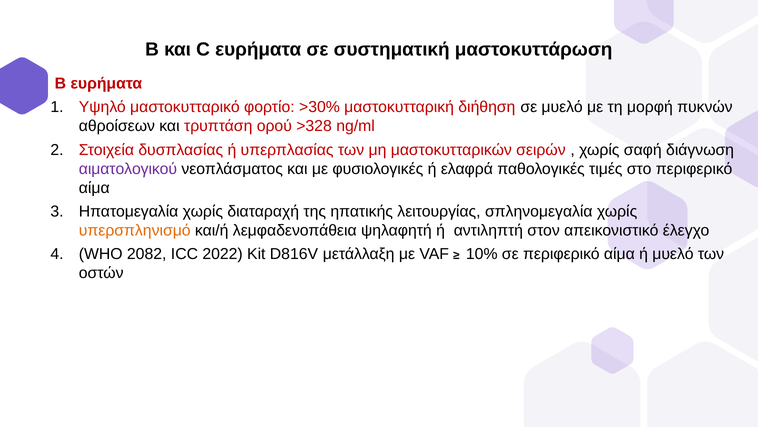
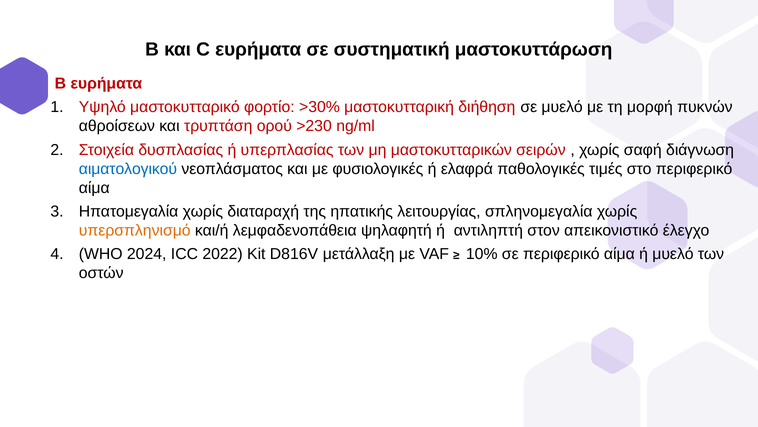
>328: >328 -> >230
αιματολογικού colour: purple -> blue
2082: 2082 -> 2024
